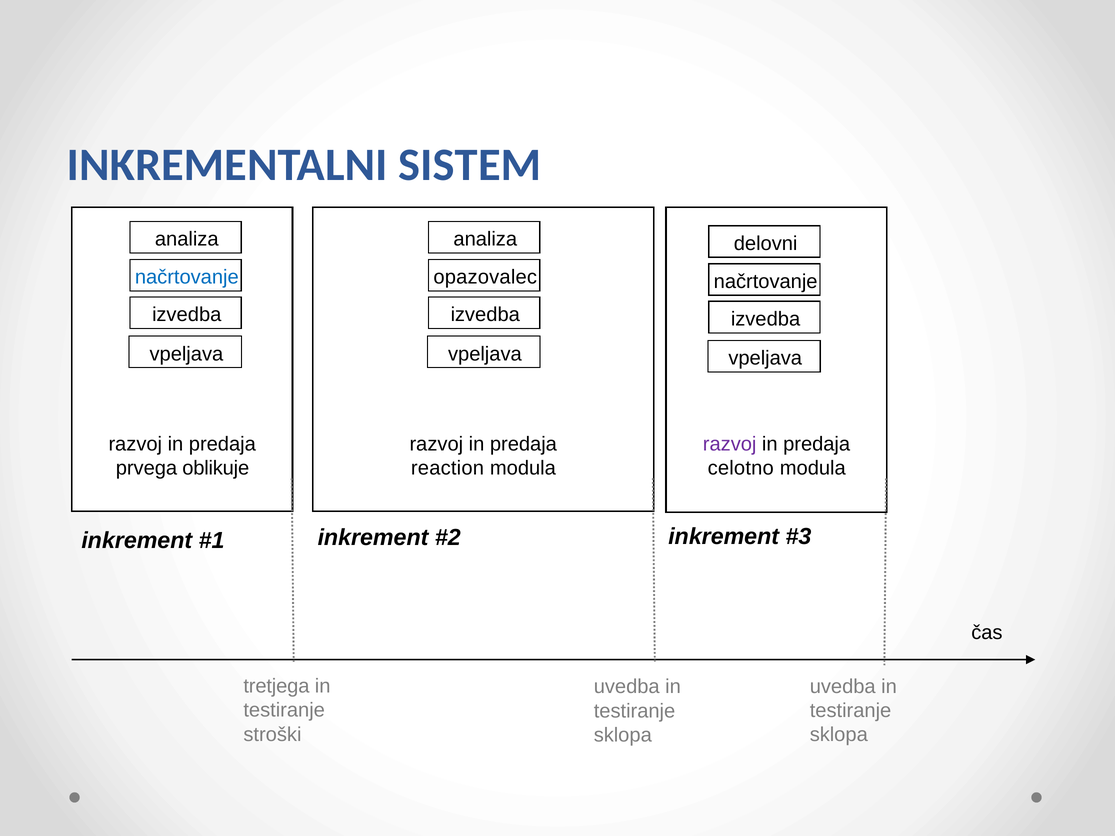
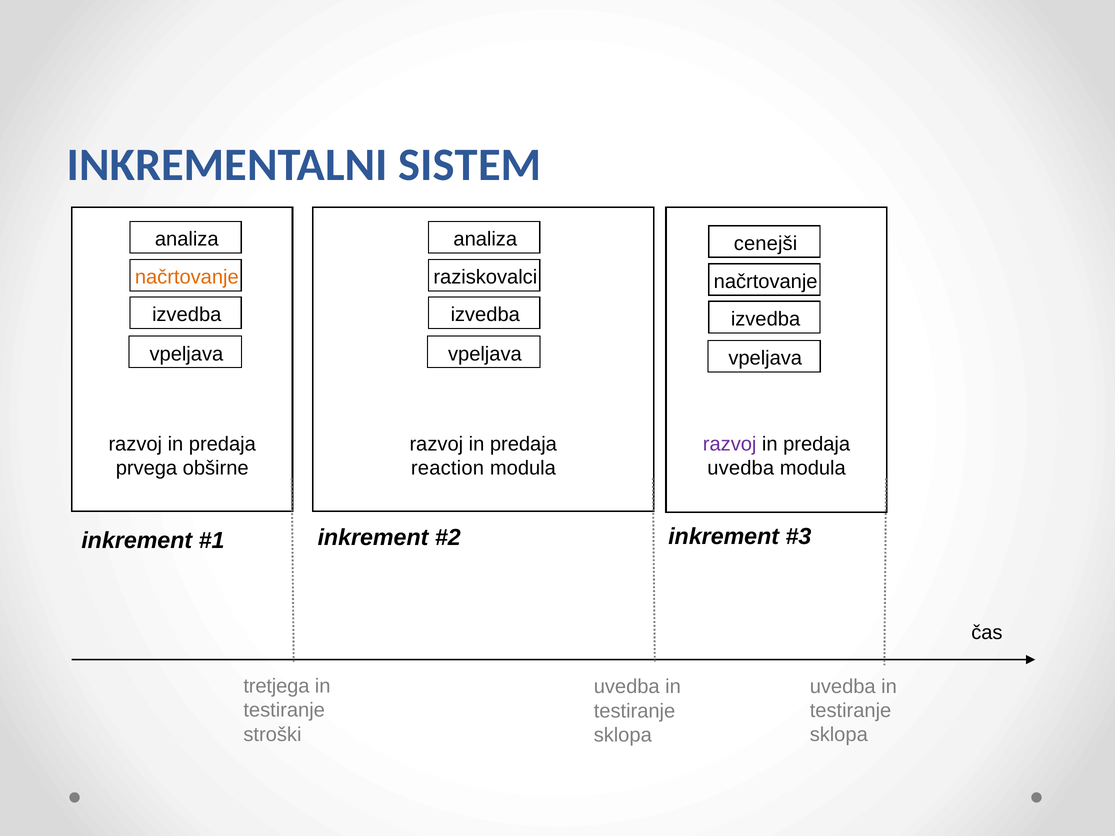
delovni: delovni -> cenejši
načrtovanje at (187, 277) colour: blue -> orange
opazovalec: opazovalec -> raziskovalci
oblikuje: oblikuje -> obširne
celotno at (741, 468): celotno -> uvedba
